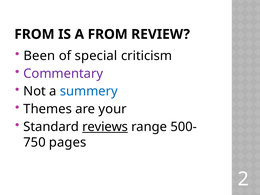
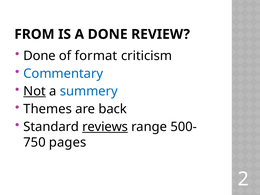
A FROM: FROM -> DONE
Been at (39, 56): Been -> Done
special: special -> format
Commentary colour: purple -> blue
Not underline: none -> present
your: your -> back
